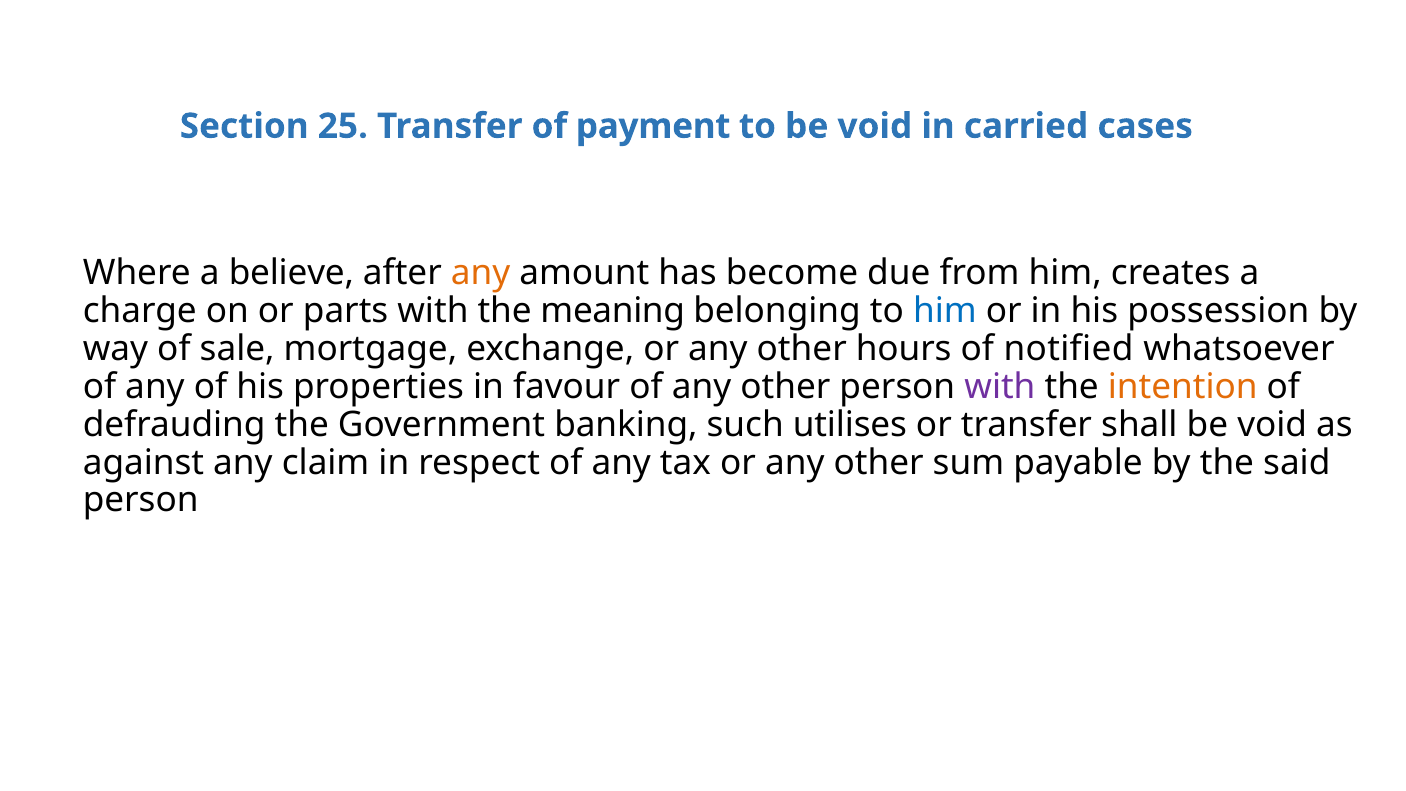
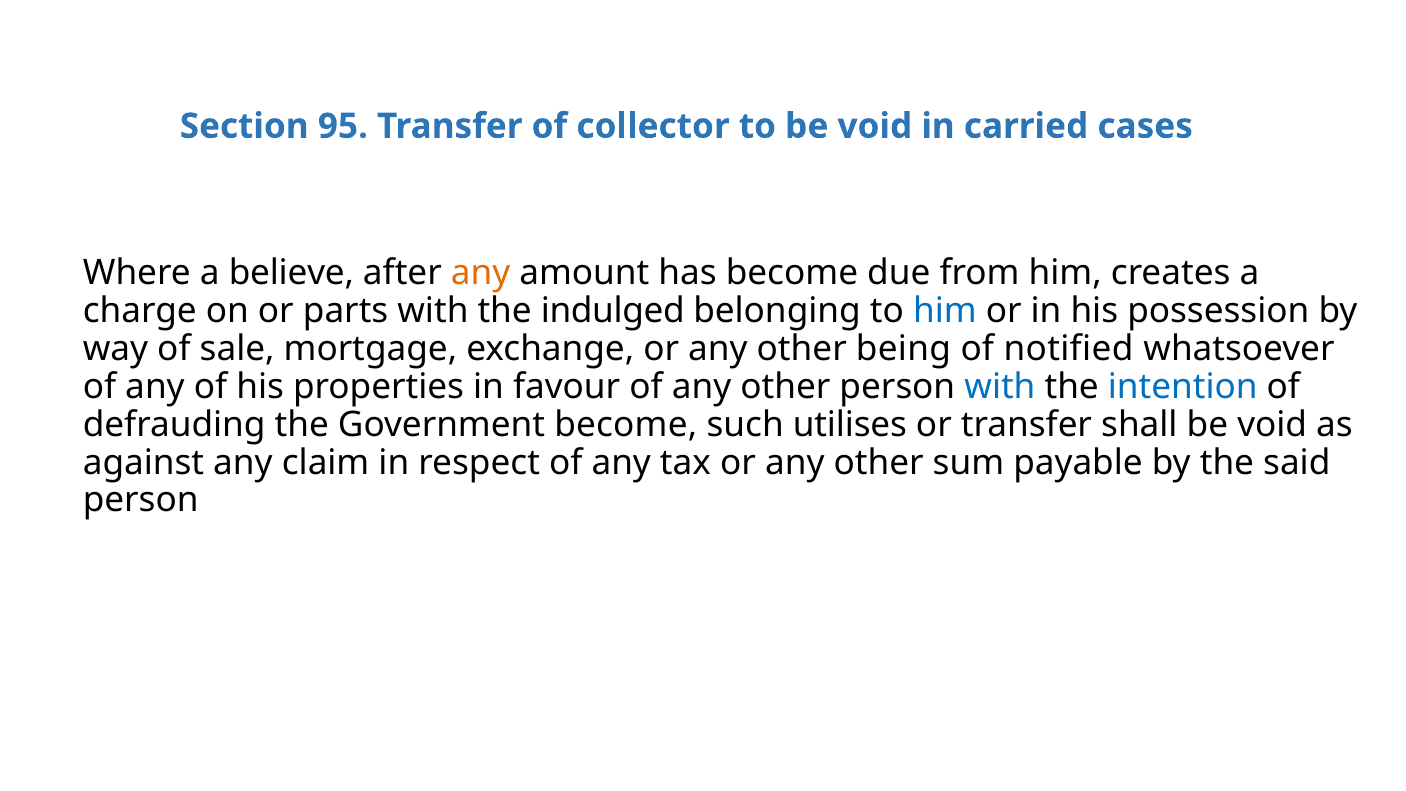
25: 25 -> 95
payment: payment -> collector
meaning: meaning -> indulged
hours: hours -> being
with at (1000, 386) colour: purple -> blue
intention colour: orange -> blue
Government banking: banking -> become
